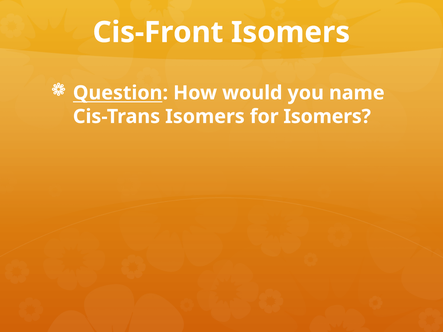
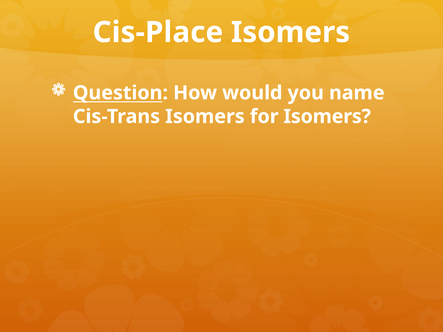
Cis-Front: Cis-Front -> Cis-Place
